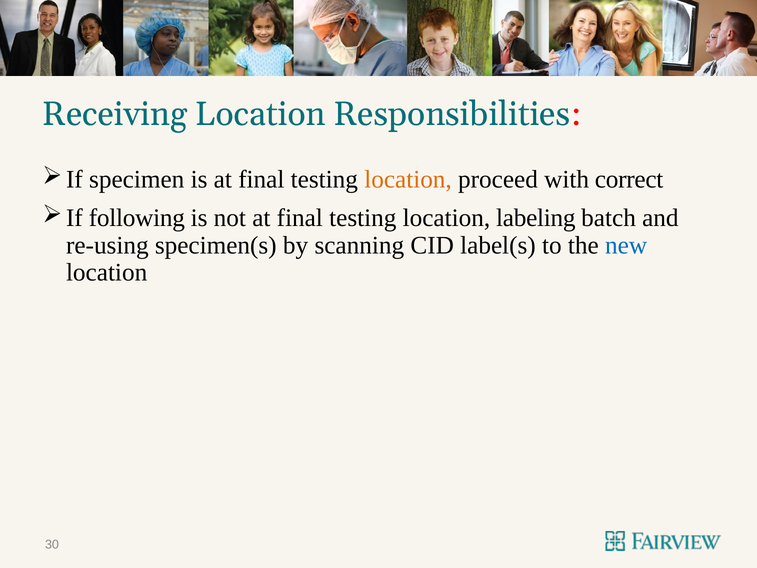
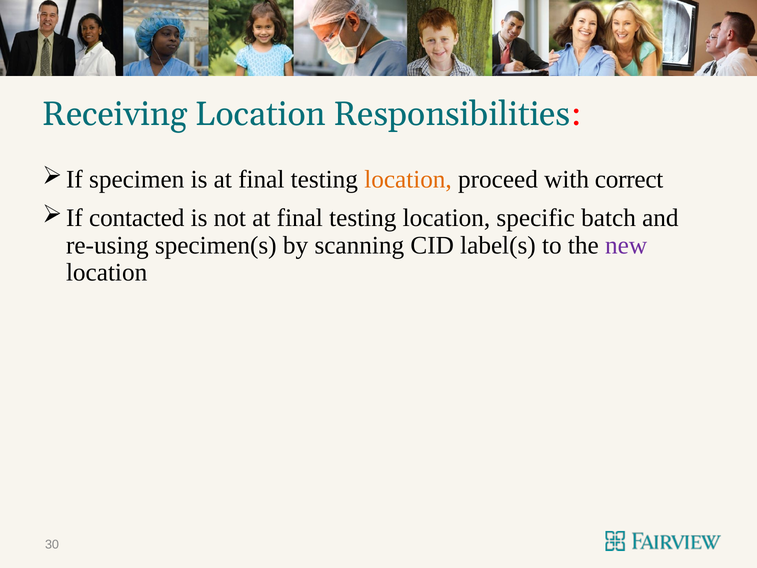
following: following -> contacted
labeling: labeling -> specific
new colour: blue -> purple
